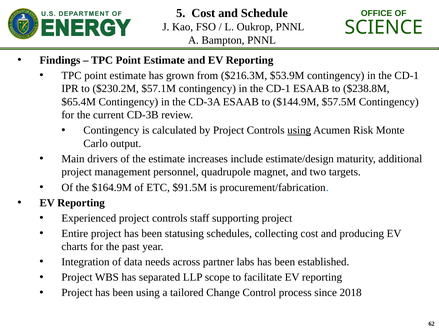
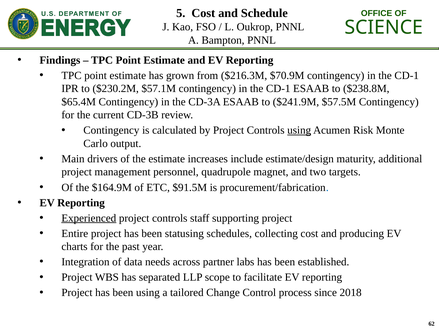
$53.9M: $53.9M -> $70.9M
$144.9M: $144.9M -> $241.9M
Experienced underline: none -> present
